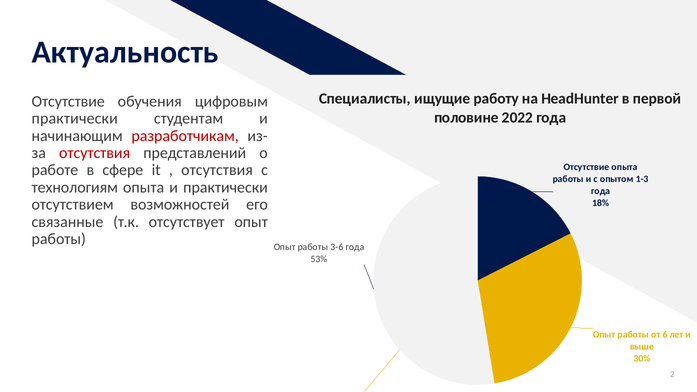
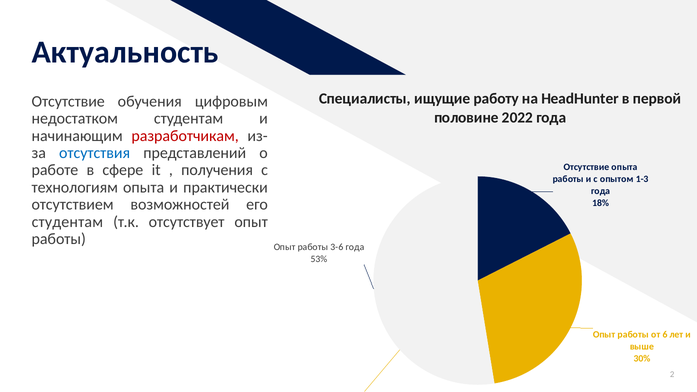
практически at (75, 119): практически -> недостатком
отсутствия at (95, 153) colour: red -> blue
отсутствия at (217, 170): отсутствия -> получения
связанные at (67, 222): связанные -> студентам
